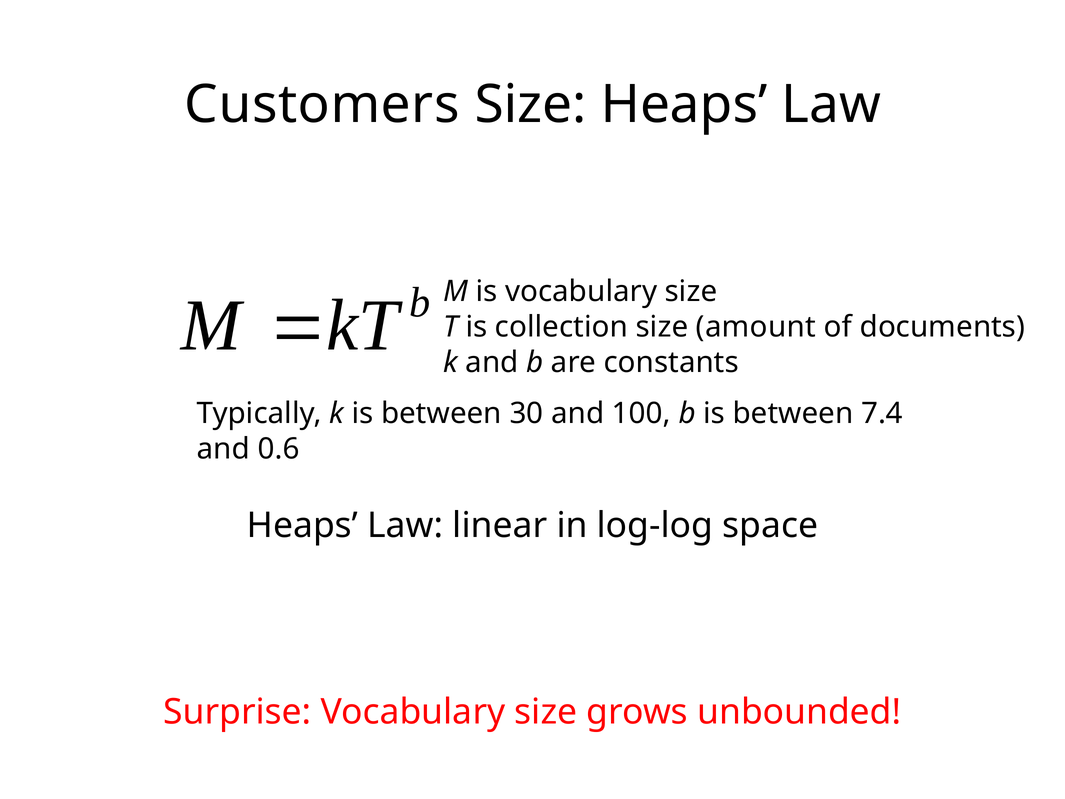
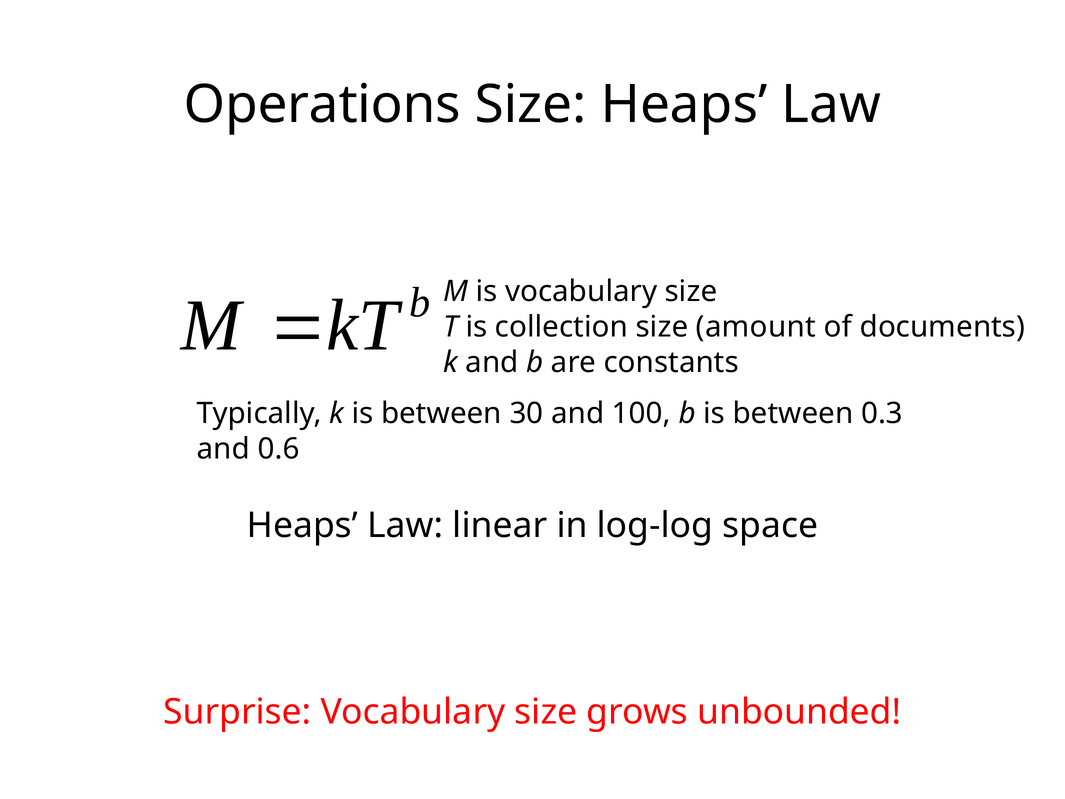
Customers: Customers -> Operations
7.4: 7.4 -> 0.3
